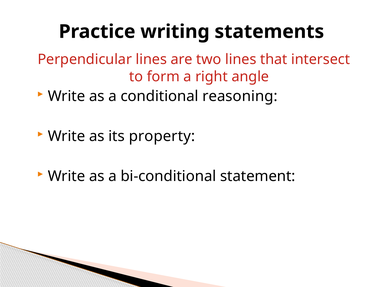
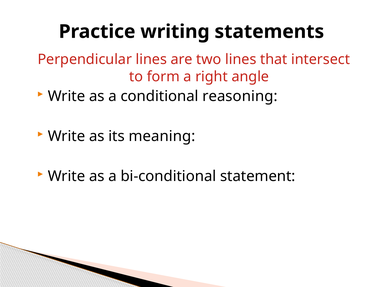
property: property -> meaning
